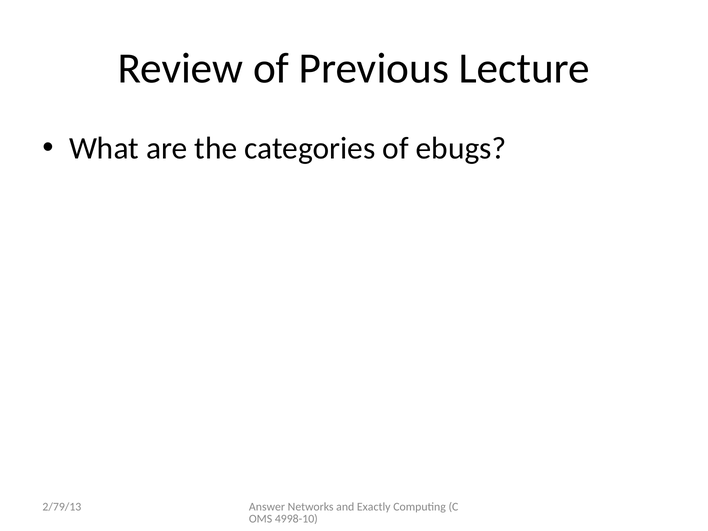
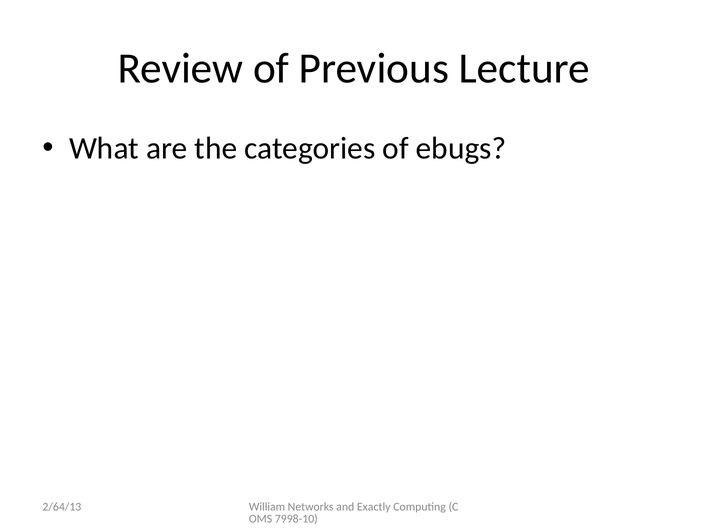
Answer: Answer -> William
2/79/13: 2/79/13 -> 2/64/13
4998-10: 4998-10 -> 7998-10
